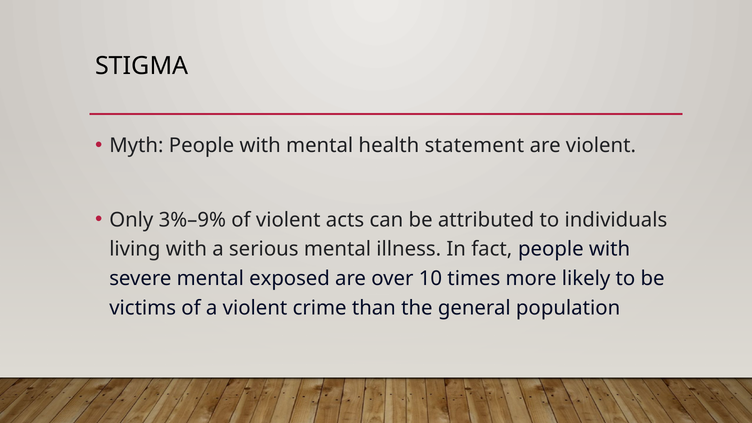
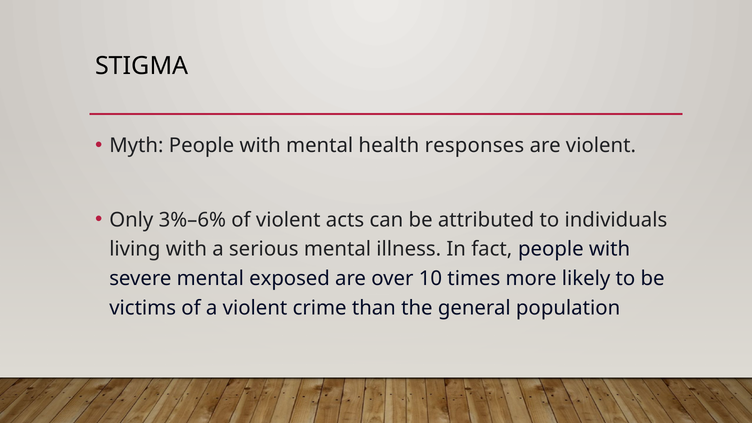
statement: statement -> responses
3%–9%: 3%–9% -> 3%–6%
